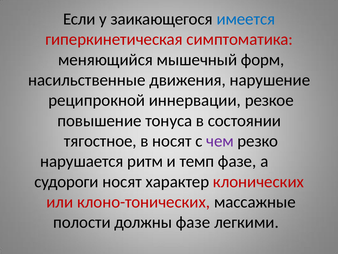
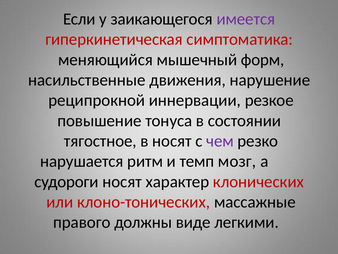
имеется colour: blue -> purple
темп фазе: фазе -> мозг
полости: полости -> правого
должны фазе: фазе -> виде
